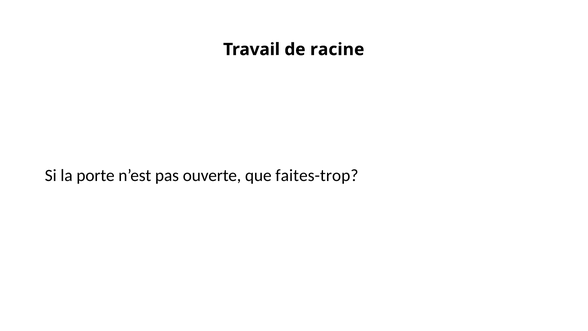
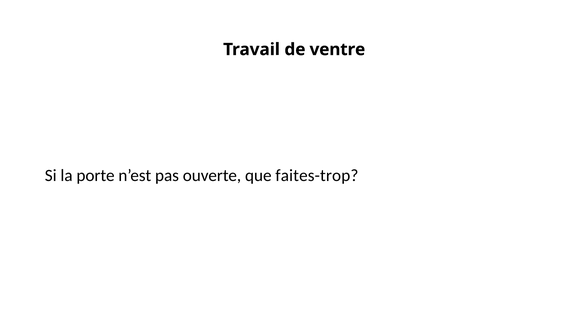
racine: racine -> ventre
